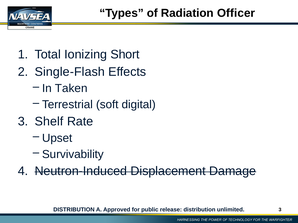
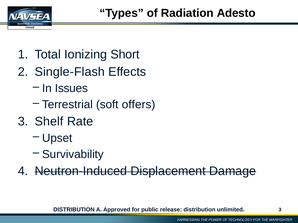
Officer: Officer -> Adesto
Taken: Taken -> Issues
digital: digital -> offers
